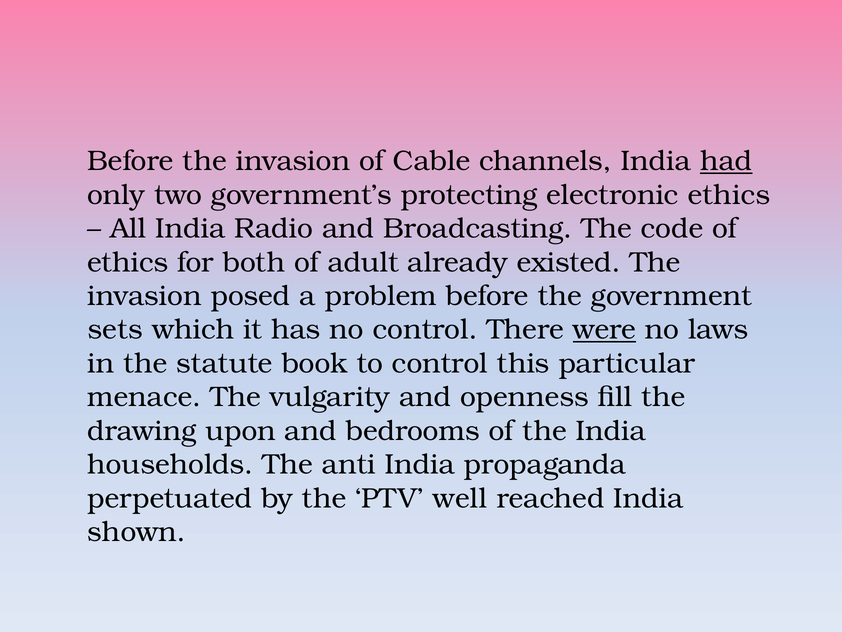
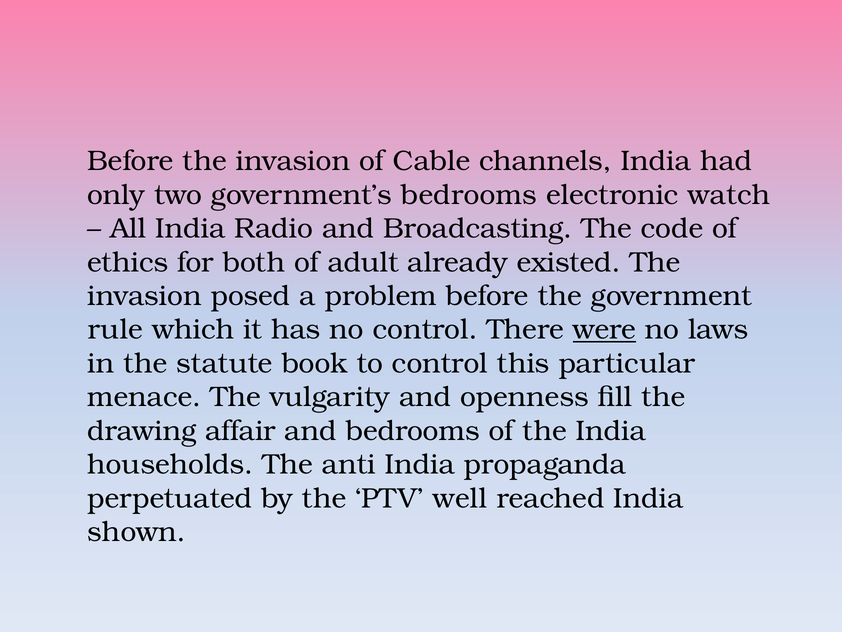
had underline: present -> none
government’s protecting: protecting -> bedrooms
electronic ethics: ethics -> watch
sets: sets -> rule
upon: upon -> affair
